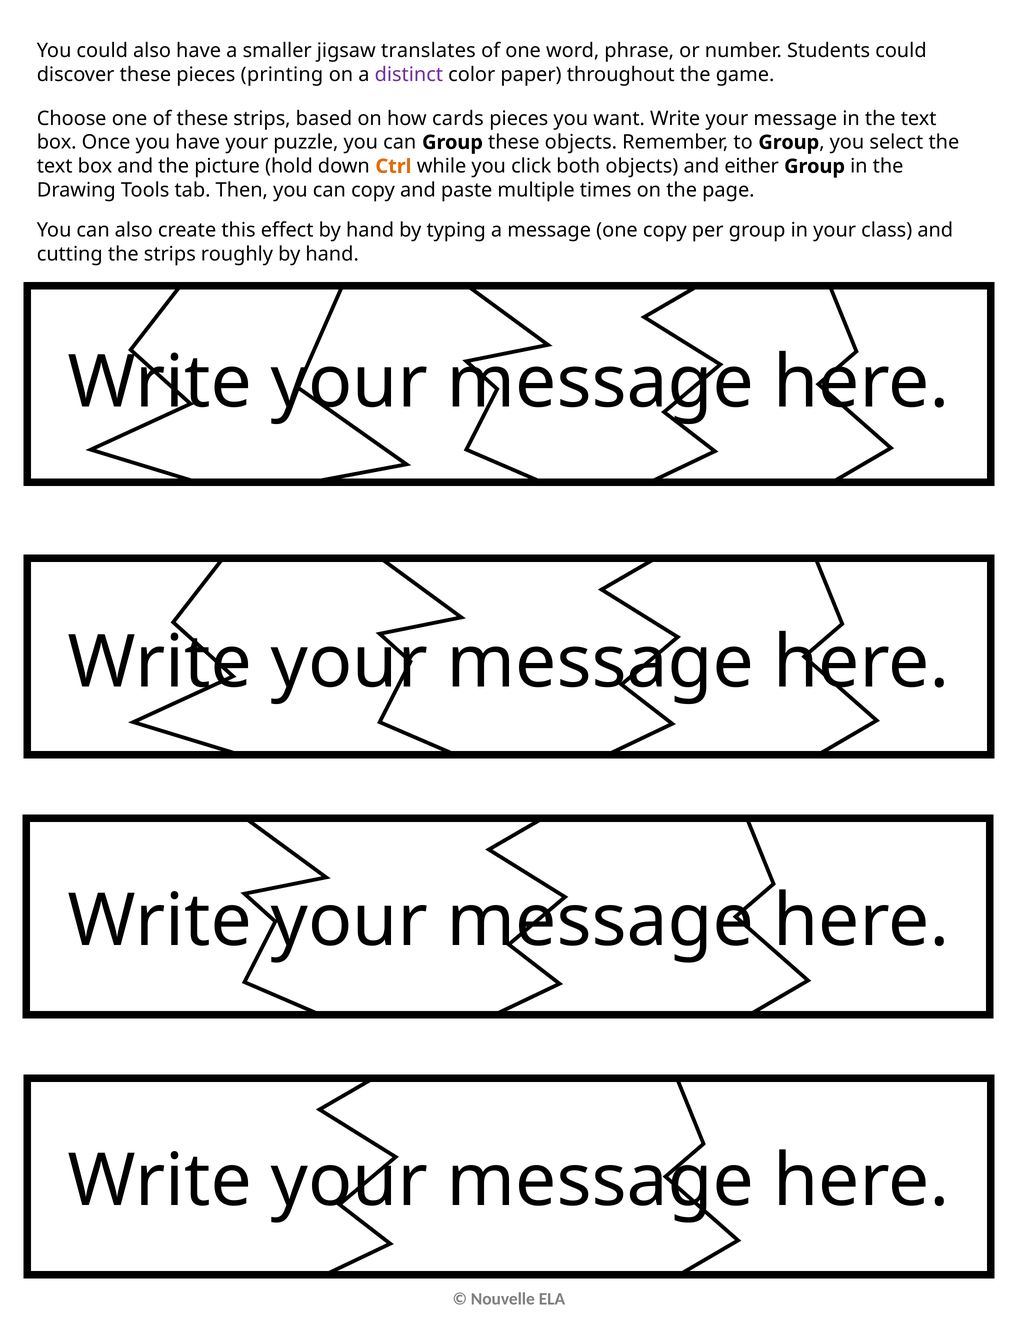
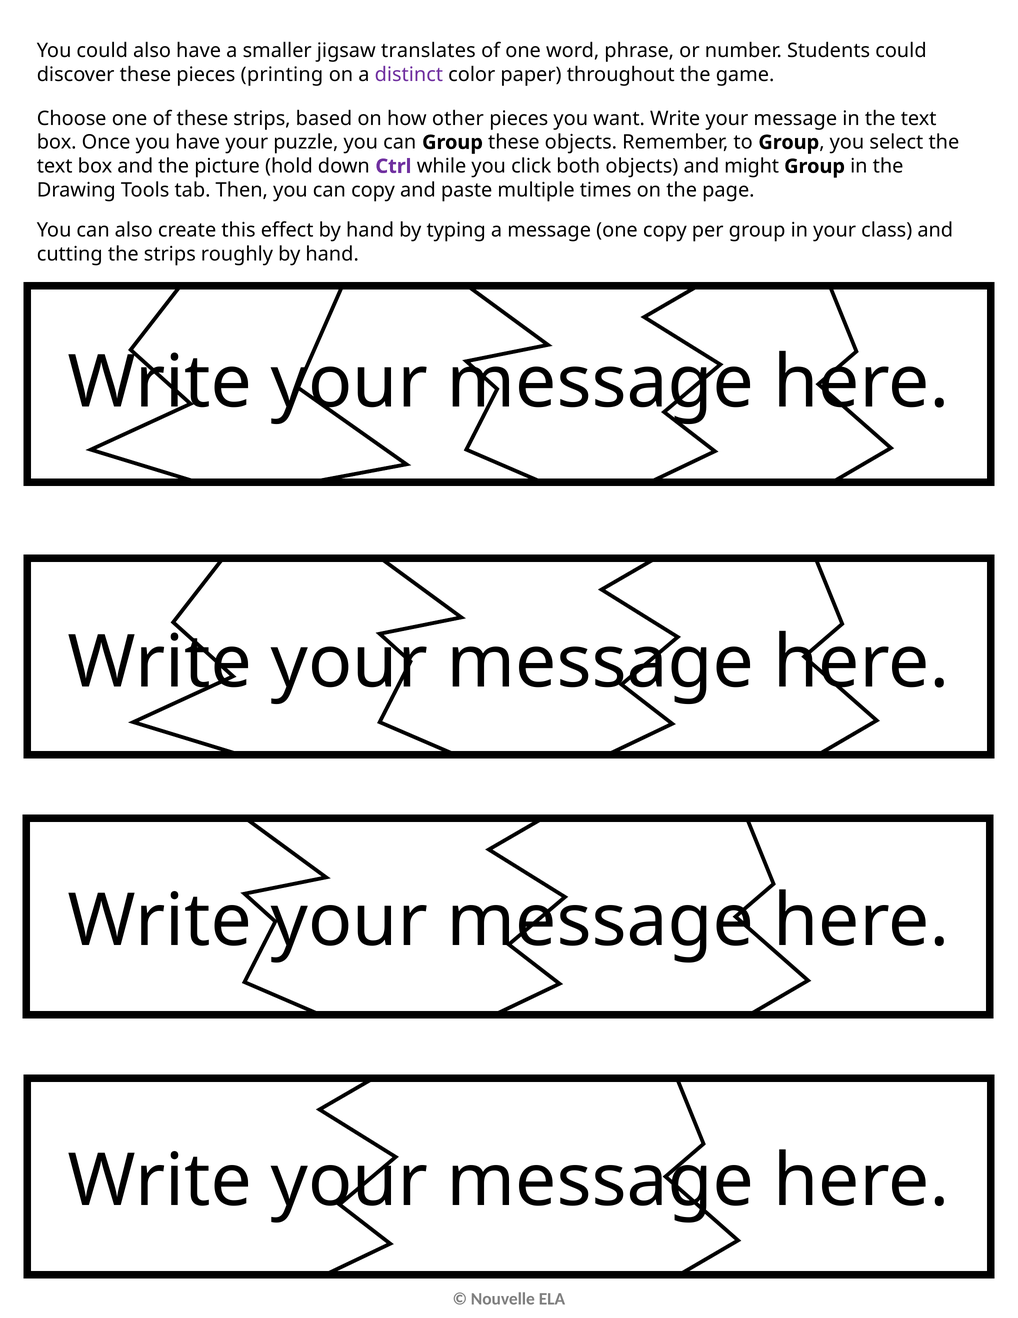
cards: cards -> other
Ctrl colour: orange -> purple
either: either -> might
